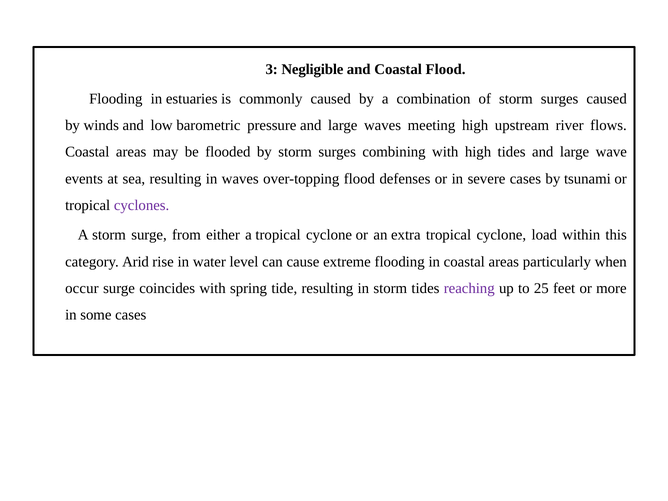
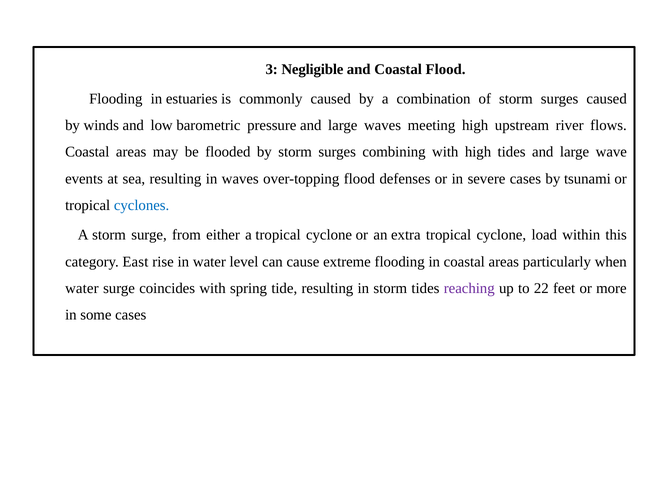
cyclones colour: purple -> blue
Arid: Arid -> East
occur at (82, 288): occur -> water
25: 25 -> 22
